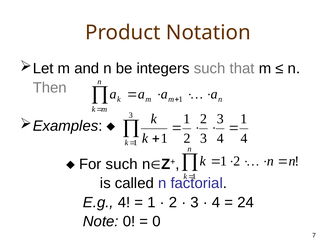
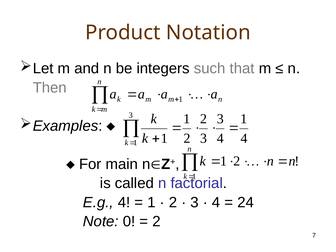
For such: such -> main
0 at (156, 221): 0 -> 2
